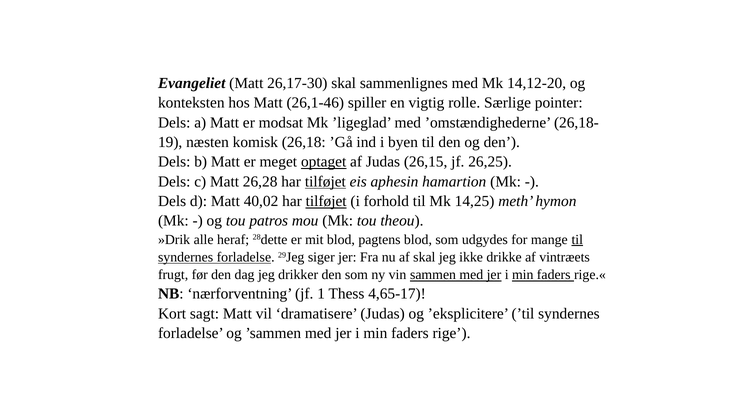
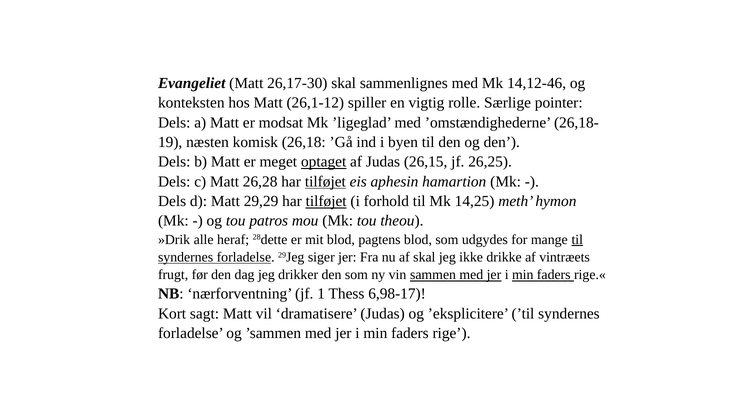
14,12-20: 14,12-20 -> 14,12-46
26,1-46: 26,1-46 -> 26,1-12
40,02: 40,02 -> 29,29
4,65-17: 4,65-17 -> 6,98-17
